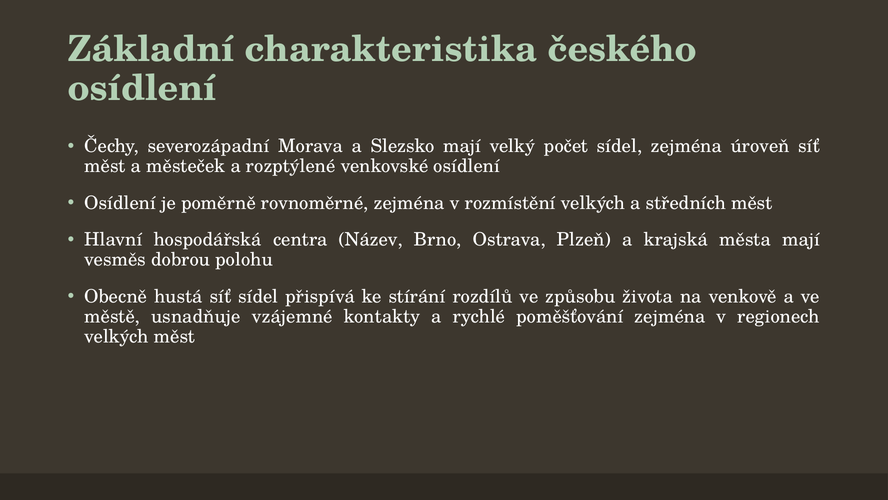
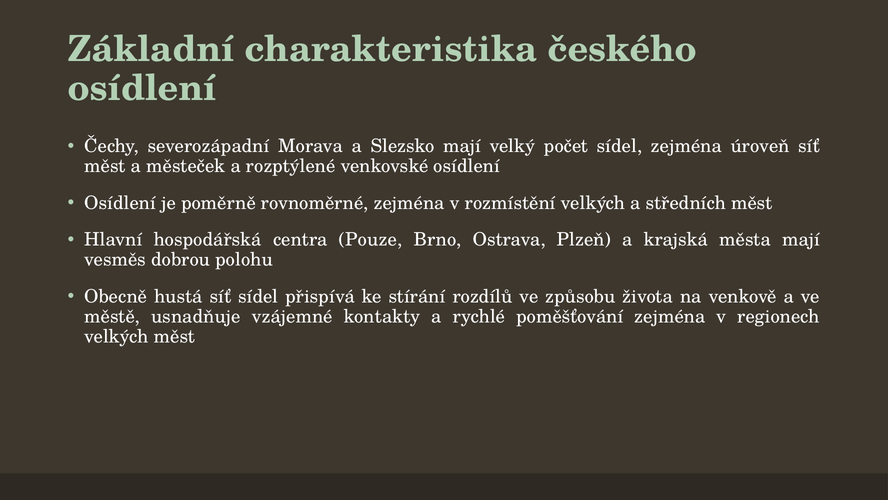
Název: Název -> Pouze
